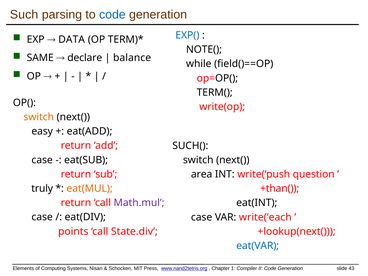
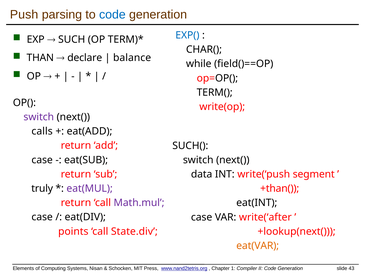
Such: Such -> Push
DATA: DATA -> SUCH
NOTE(: NOTE( -> CHAR(
SAME: SAME -> THAN
switch at (39, 117) colour: orange -> purple
easy: easy -> calls
area: area -> data
question: question -> segment
eat(MUL colour: orange -> purple
write(‘each: write(‘each -> write(‘after
eat(VAR colour: blue -> orange
